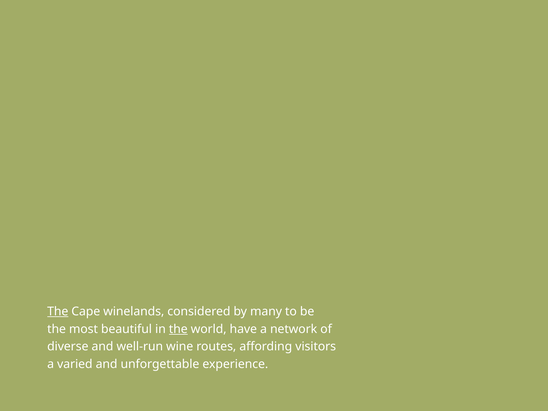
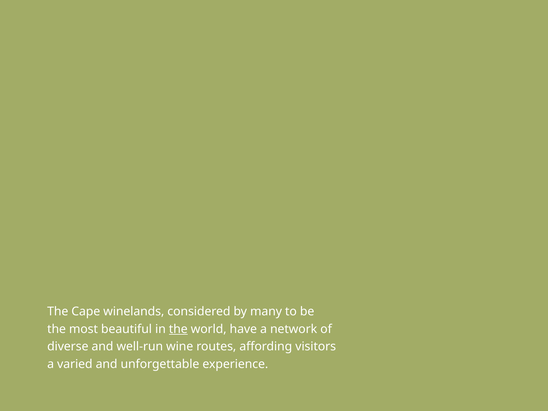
The at (58, 312) underline: present -> none
